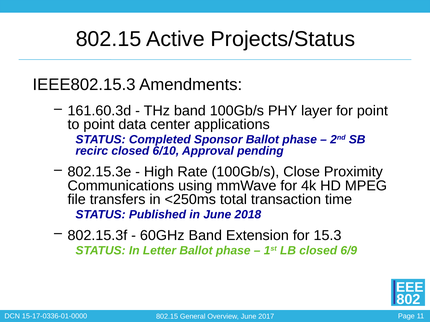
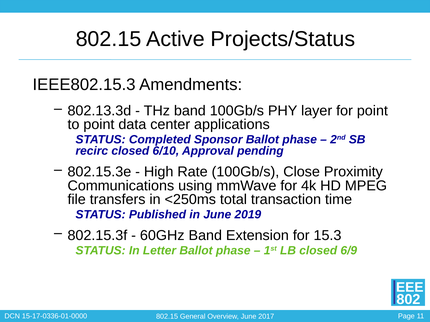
161.60.3d: 161.60.3d -> 802.13.3d
2018: 2018 -> 2019
